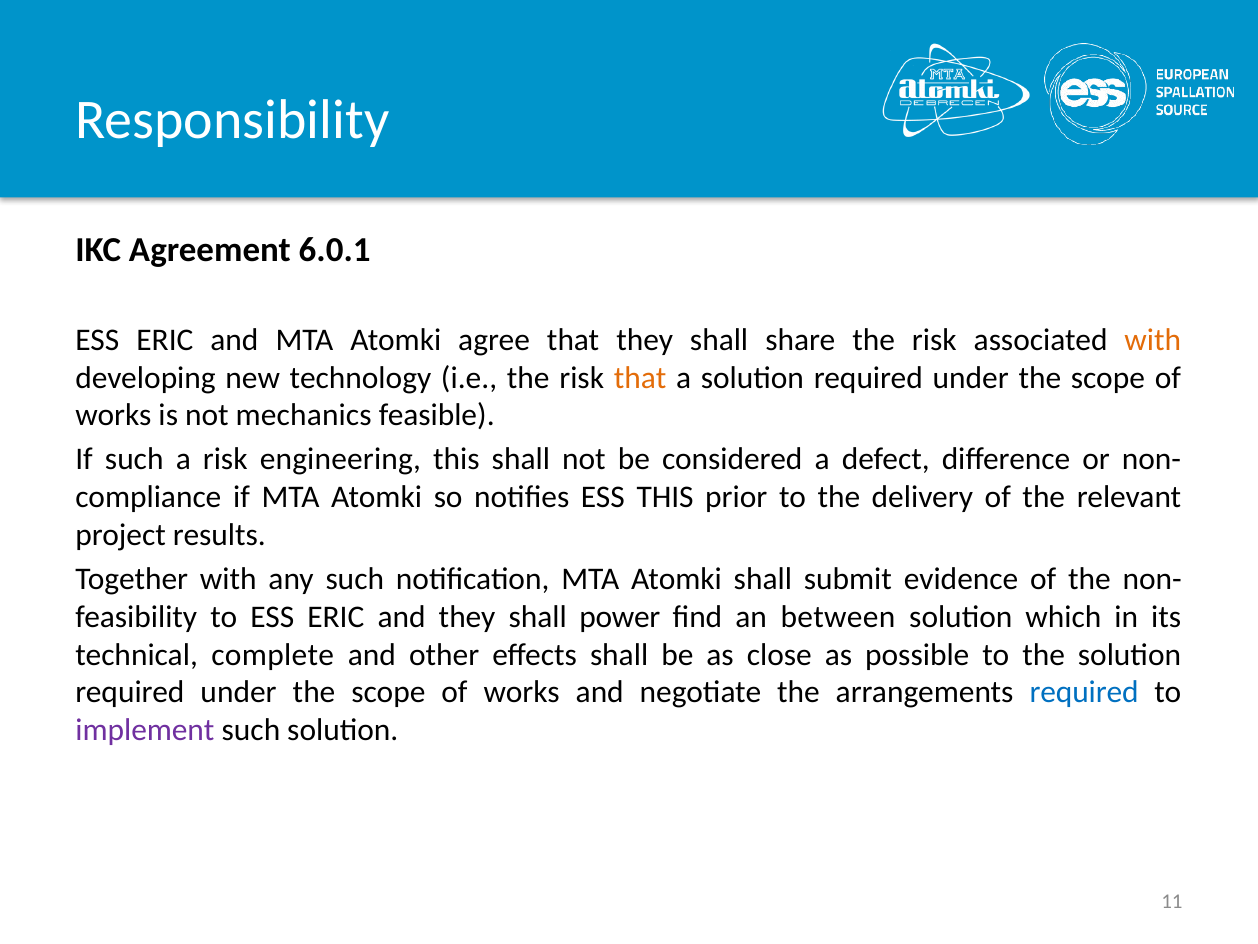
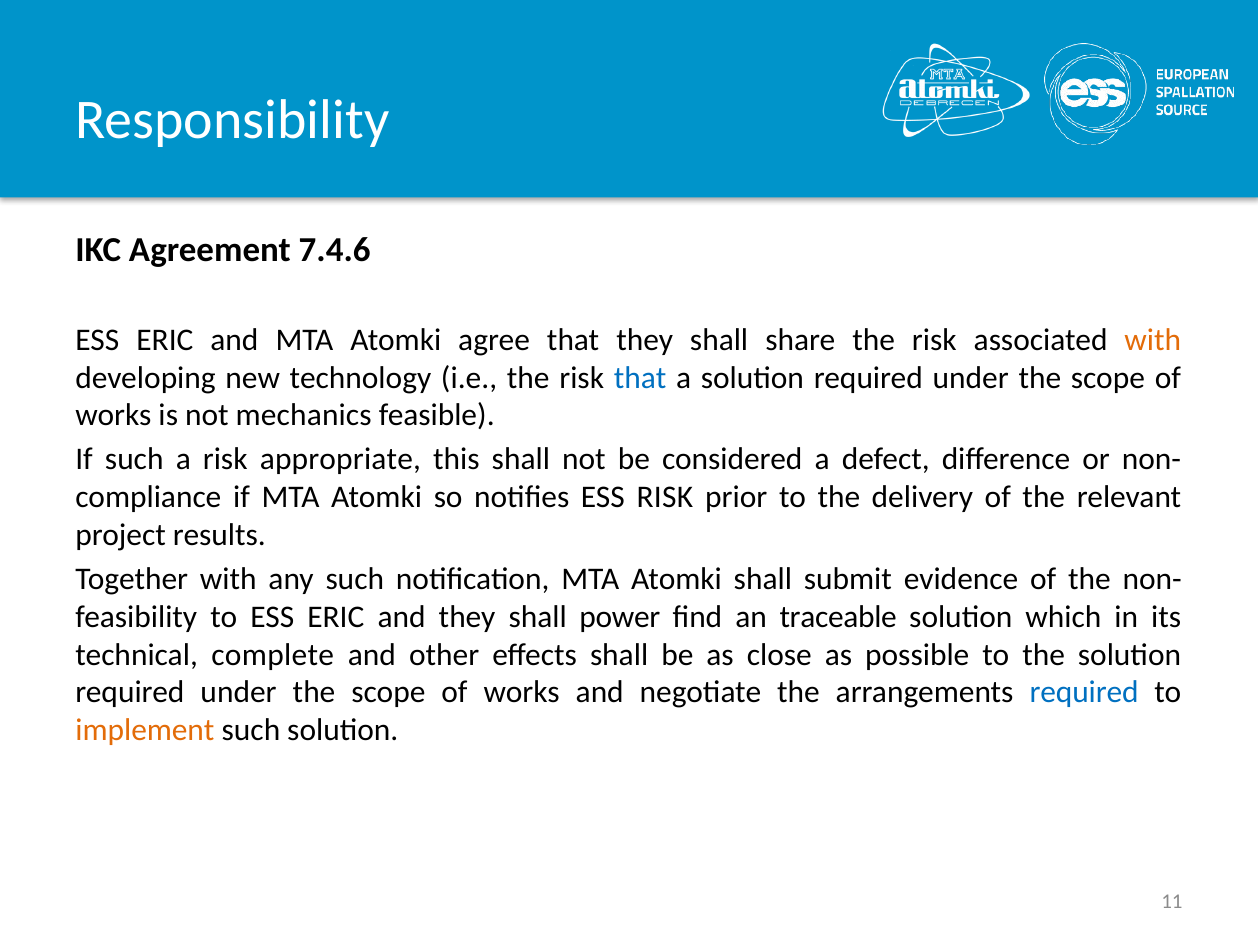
6.0.1: 6.0.1 -> 7.4.6
that at (640, 378) colour: orange -> blue
engineering: engineering -> appropriate
ESS THIS: THIS -> RISK
between: between -> traceable
implement colour: purple -> orange
